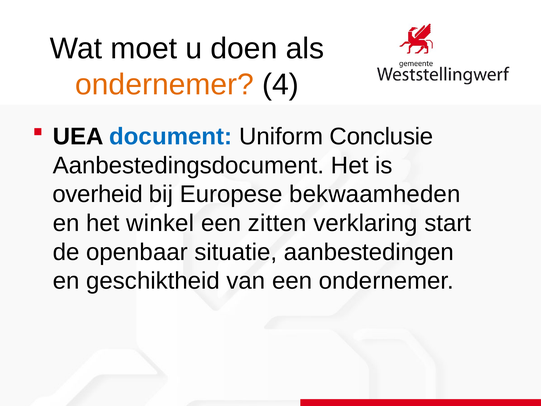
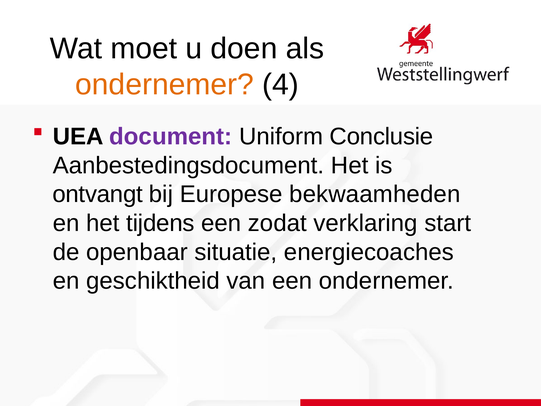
document colour: blue -> purple
overheid: overheid -> ontvangt
winkel: winkel -> tijdens
zitten: zitten -> zodat
aanbestedingen: aanbestedingen -> energiecoaches
